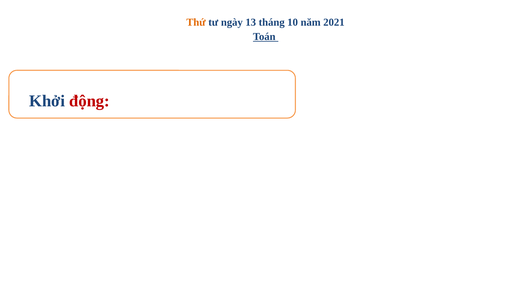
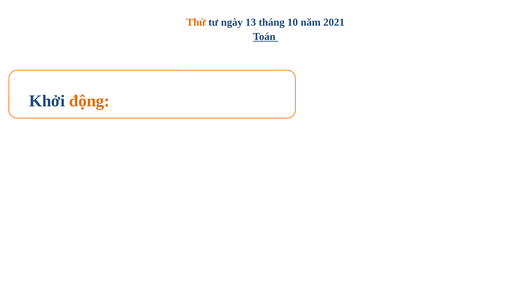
động colour: red -> orange
